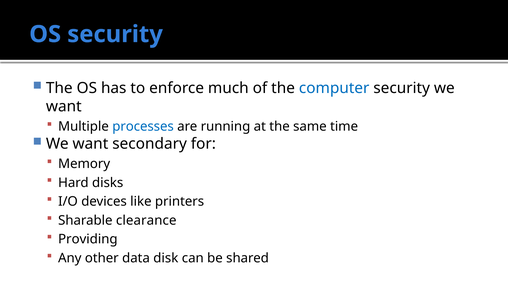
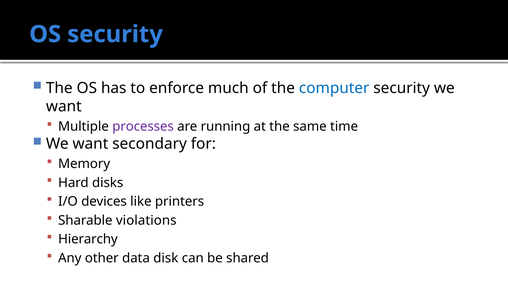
processes colour: blue -> purple
clearance: clearance -> violations
Providing: Providing -> Hierarchy
